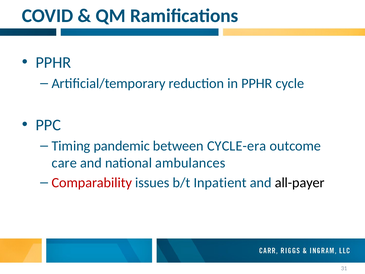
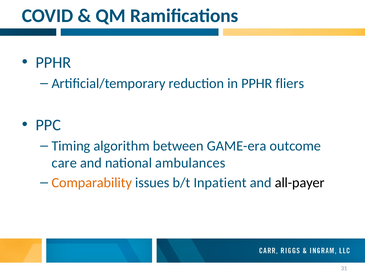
cycle: cycle -> fliers
pandemic: pandemic -> algorithm
CYCLE-era: CYCLE-era -> GAME-era
Comparability colour: red -> orange
